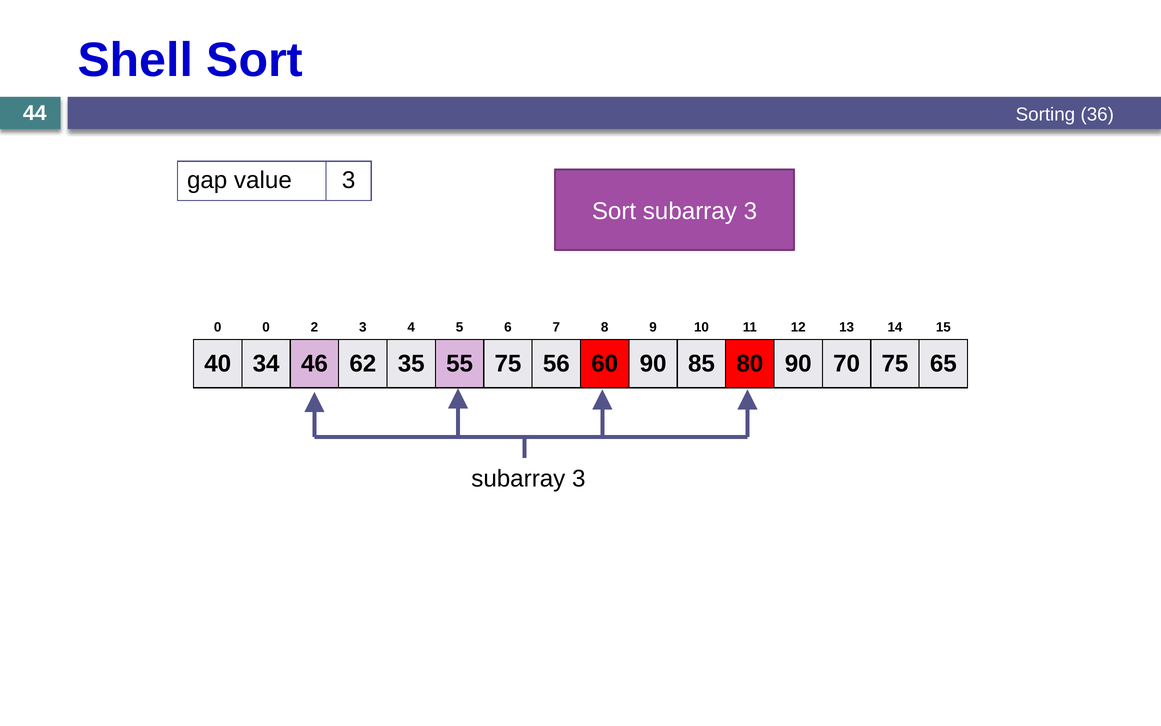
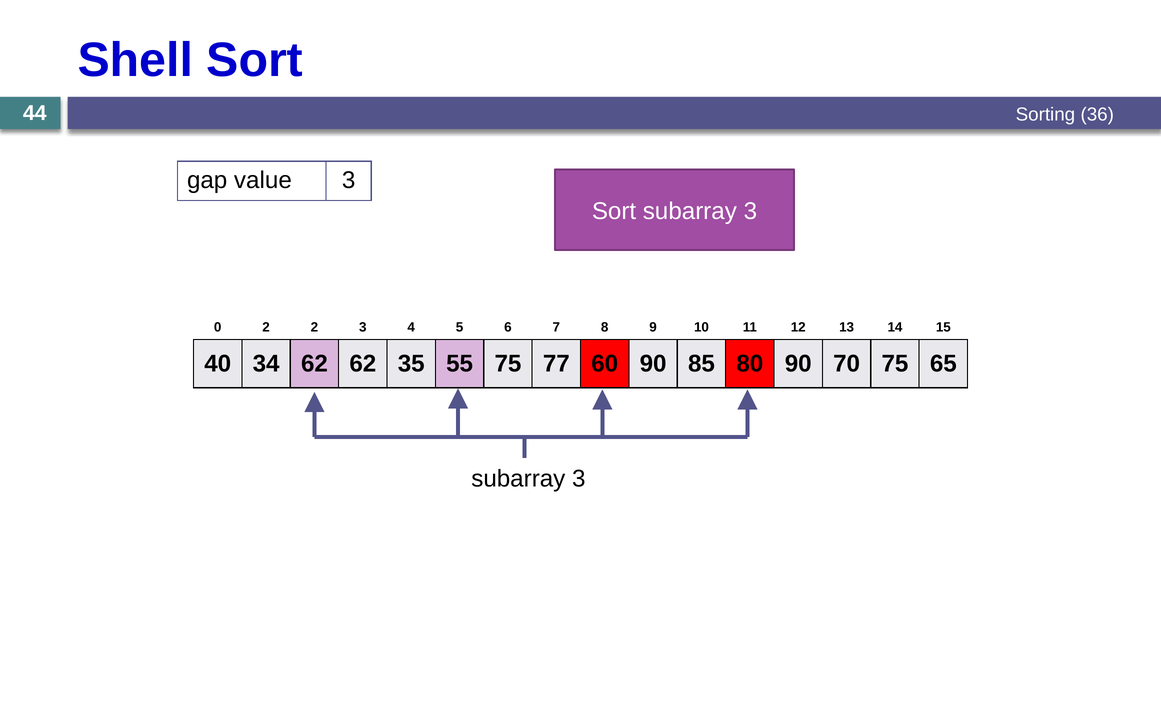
0 0: 0 -> 2
34 46: 46 -> 62
56: 56 -> 77
